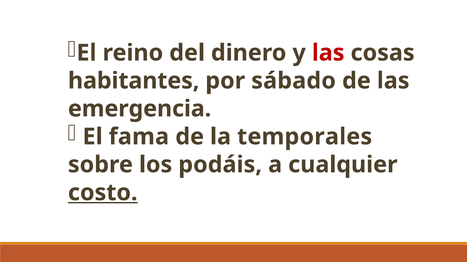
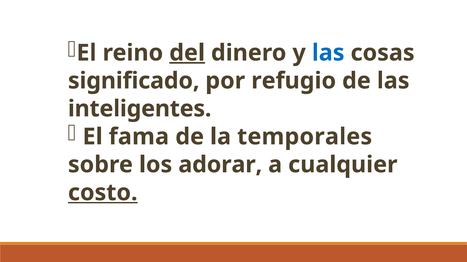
del underline: none -> present
las at (328, 53) colour: red -> blue
habitantes: habitantes -> significado
sábado: sábado -> refugio
emergencia: emergencia -> inteligentes
podáis: podáis -> adorar
